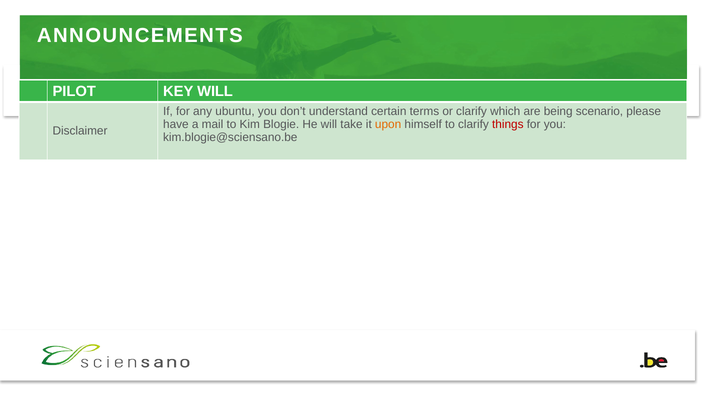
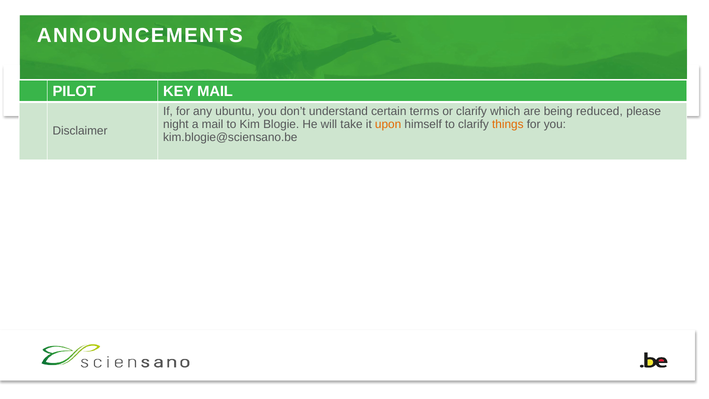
KEY WILL: WILL -> MAIL
scenario: scenario -> reduced
have: have -> night
things colour: red -> orange
